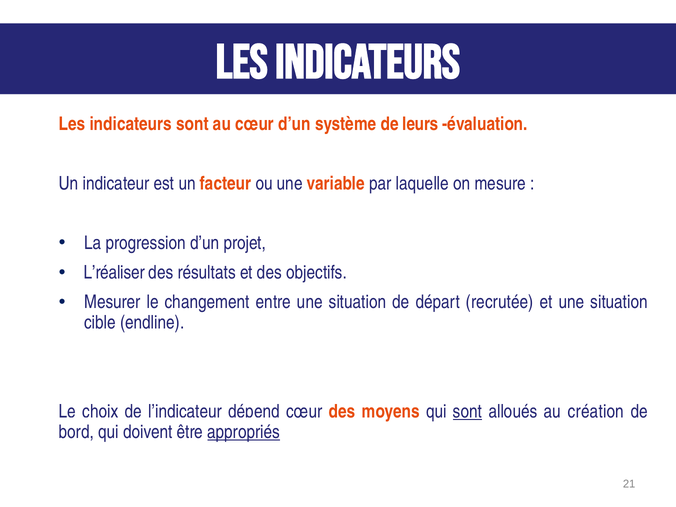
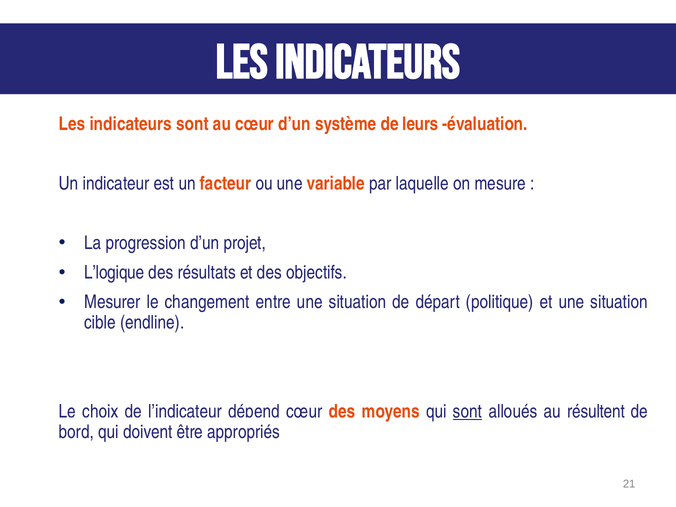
L’réaliser: L’réaliser -> L’logique
recrutée: recrutée -> politique
création: création -> résultent
appropriés underline: present -> none
